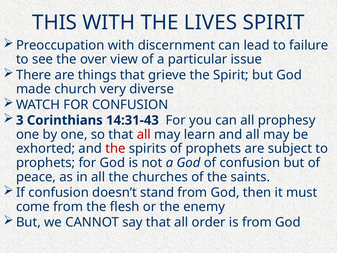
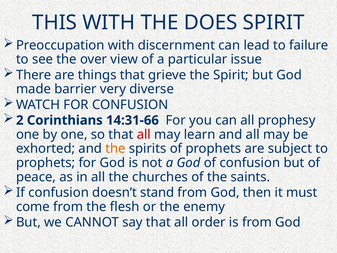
LIVES: LIVES -> DOES
church: church -> barrier
3: 3 -> 2
14:31-43: 14:31-43 -> 14:31-66
the at (115, 149) colour: red -> orange
